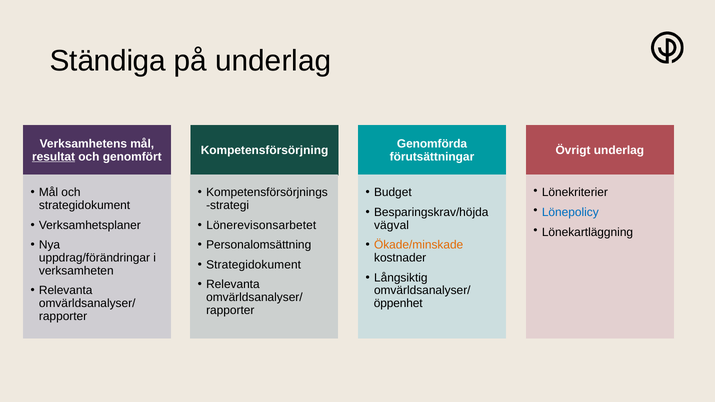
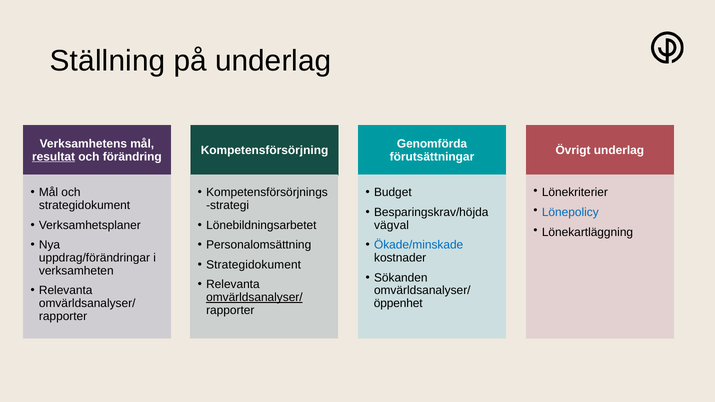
Ständiga: Ständiga -> Ställning
genomfört: genomfört -> förändring
Lönerevisonsarbetet: Lönerevisonsarbetet -> Lönebildningsarbetet
Ökade/minskade colour: orange -> blue
Långsiktig: Långsiktig -> Sökanden
omvärldsanalyser/ at (254, 298) underline: none -> present
